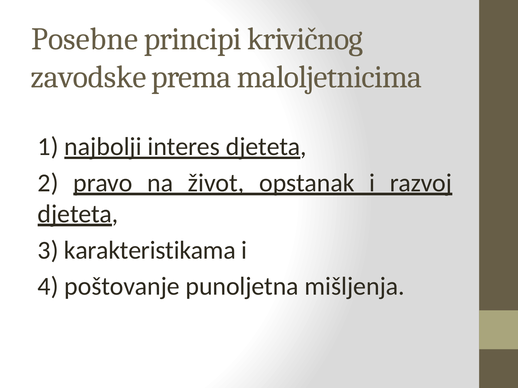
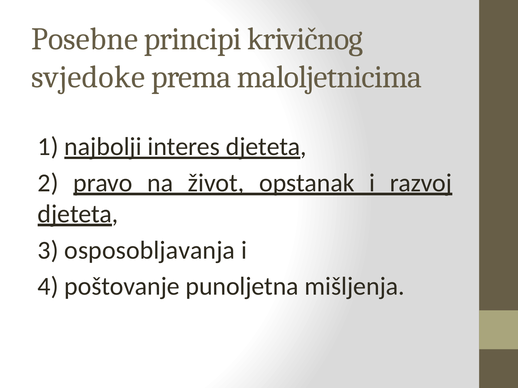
zavodske: zavodske -> svjedoke
karakteristikama: karakteristikama -> osposobljavanja
